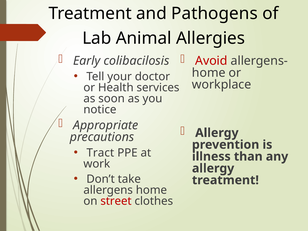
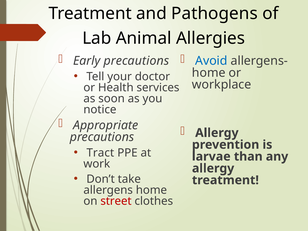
Early colibacilosis: colibacilosis -> precautions
Avoid colour: red -> blue
illness: illness -> larvae
